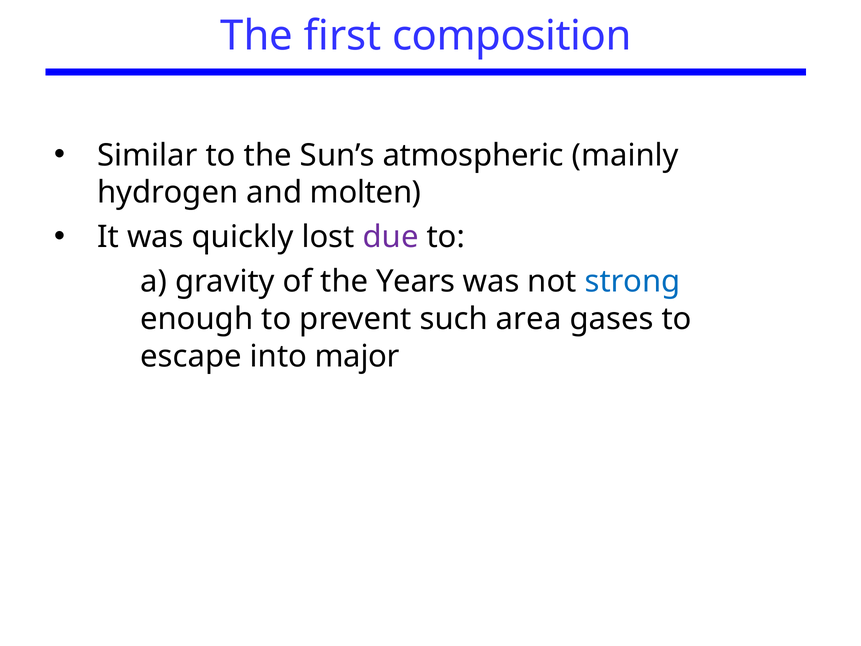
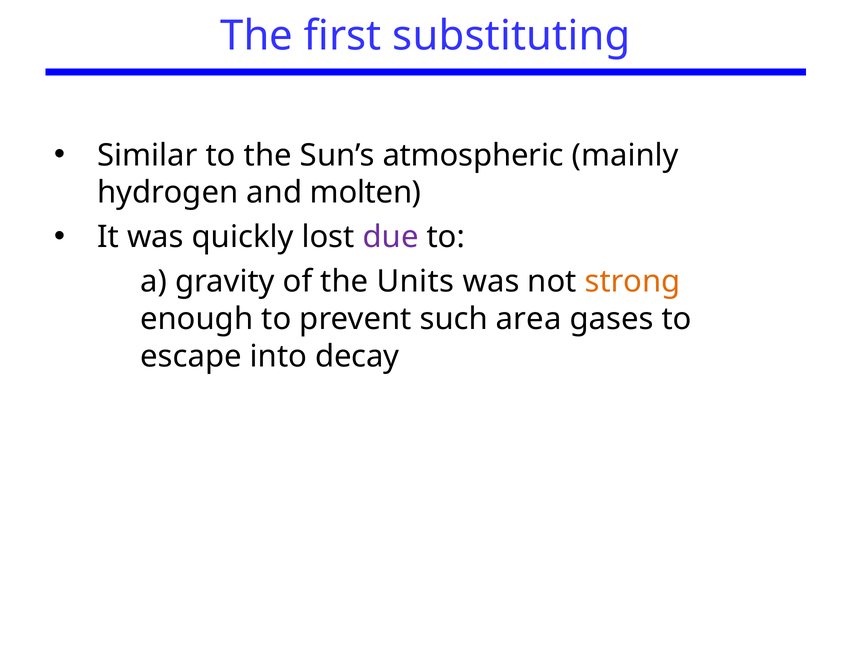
composition: composition -> substituting
Years: Years -> Units
strong colour: blue -> orange
major: major -> decay
